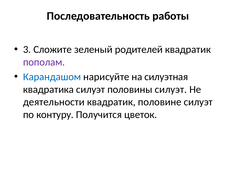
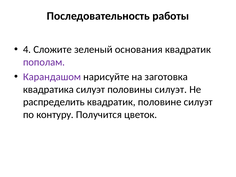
3: 3 -> 4
родителей: родителей -> основания
Карандашом colour: blue -> purple
силуэтная: силуэтная -> заготовка
деятельности: деятельности -> распределить
